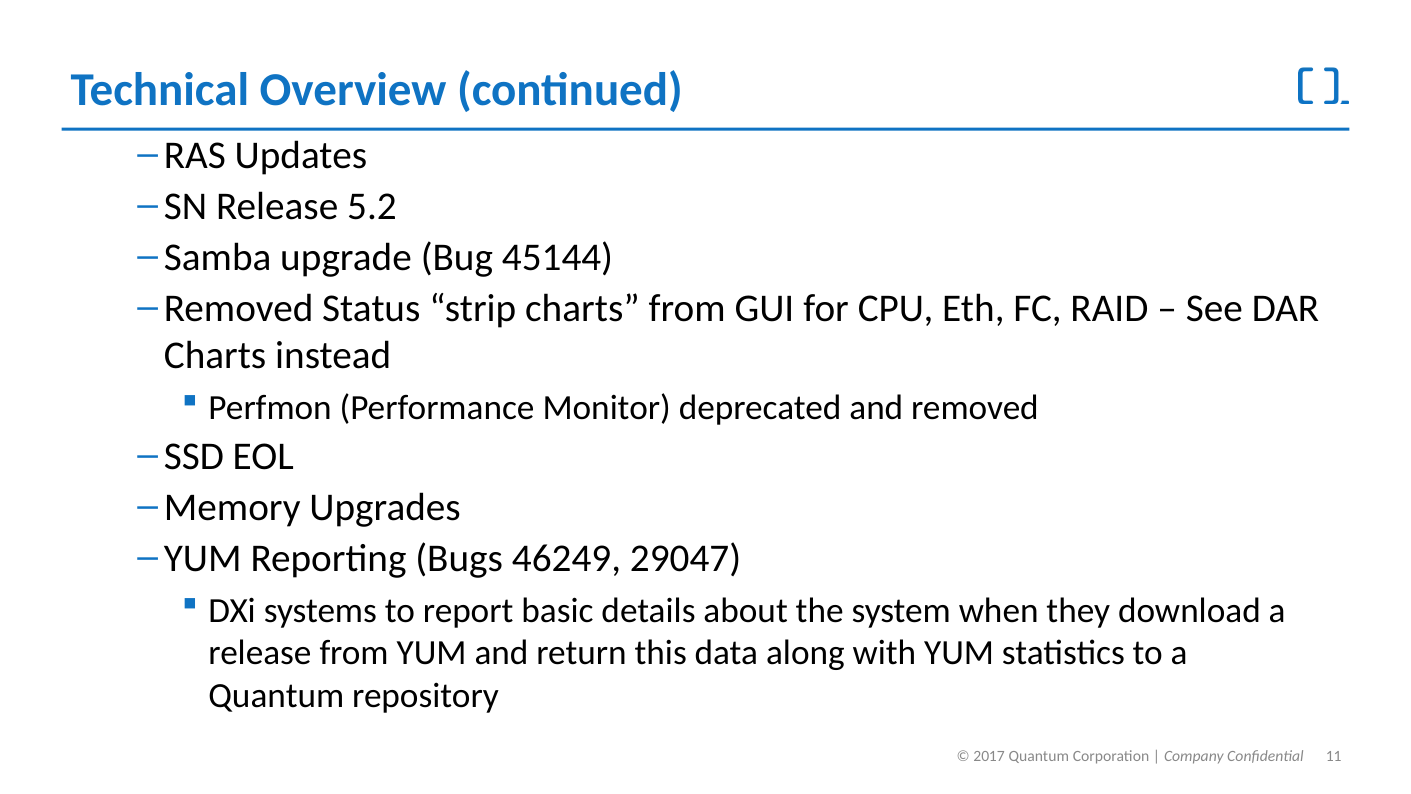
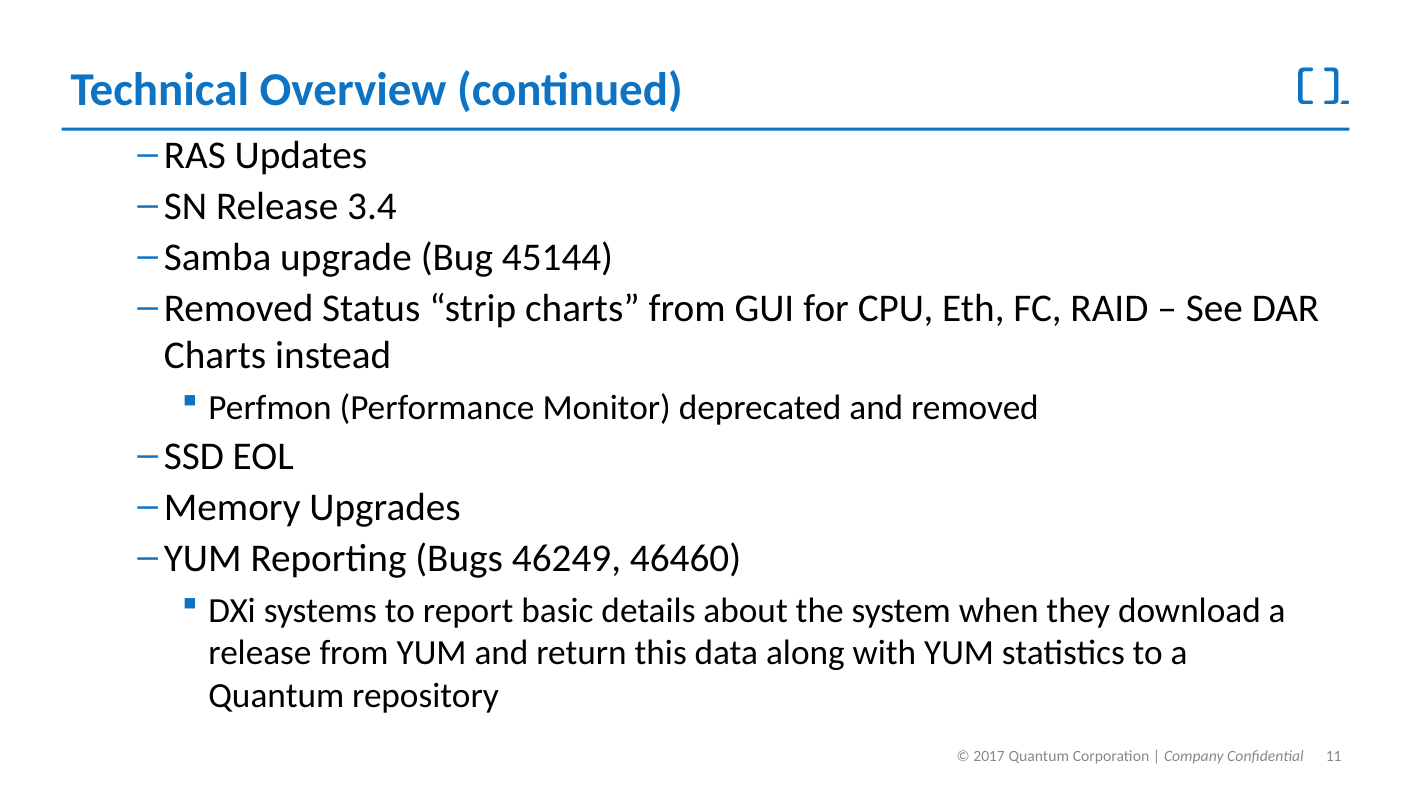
5.2: 5.2 -> 3.4
29047: 29047 -> 46460
